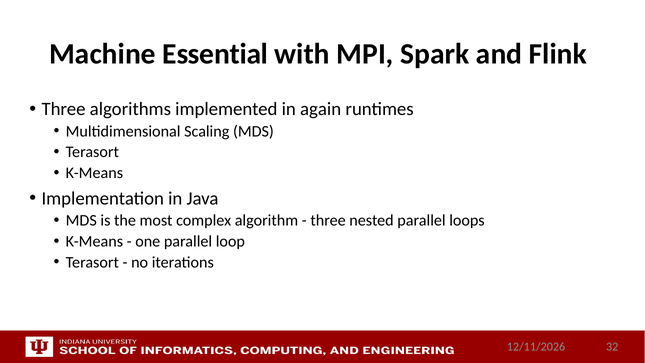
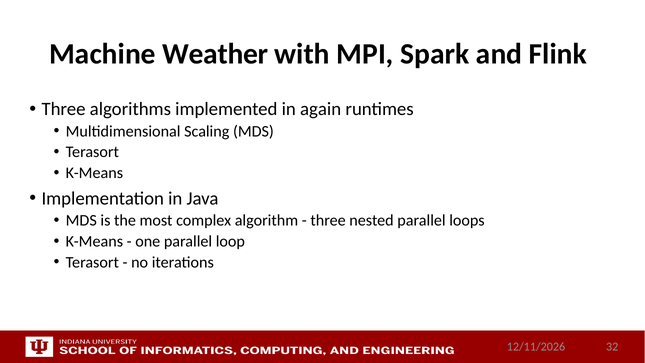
Essential: Essential -> Weather
